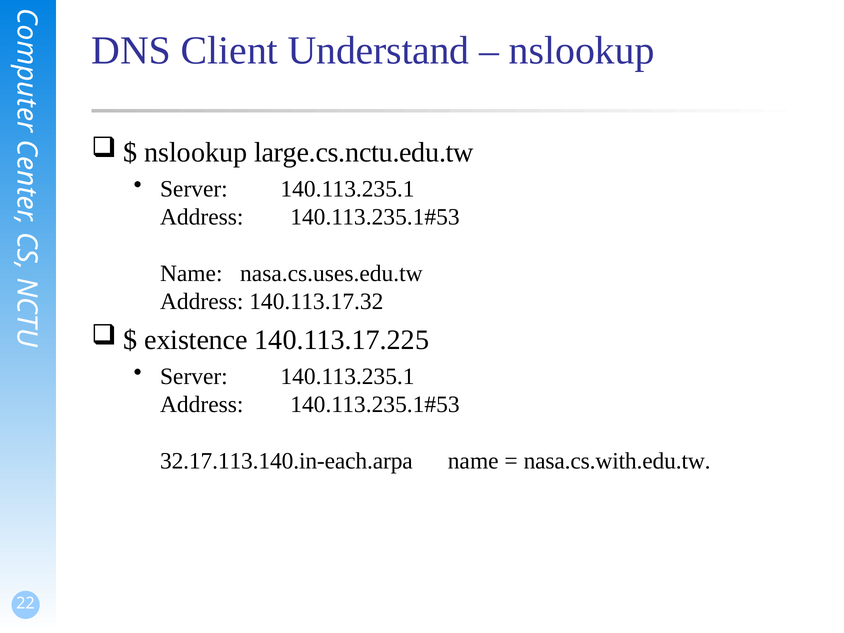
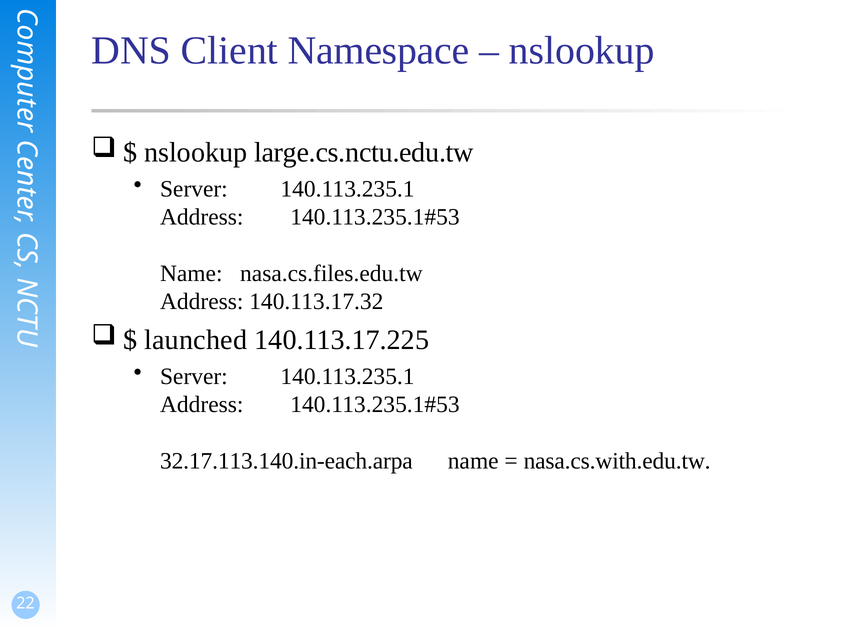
Understand: Understand -> Namespace
nasa.cs.uses.edu.tw: nasa.cs.uses.edu.tw -> nasa.cs.files.edu.tw
existence: existence -> launched
